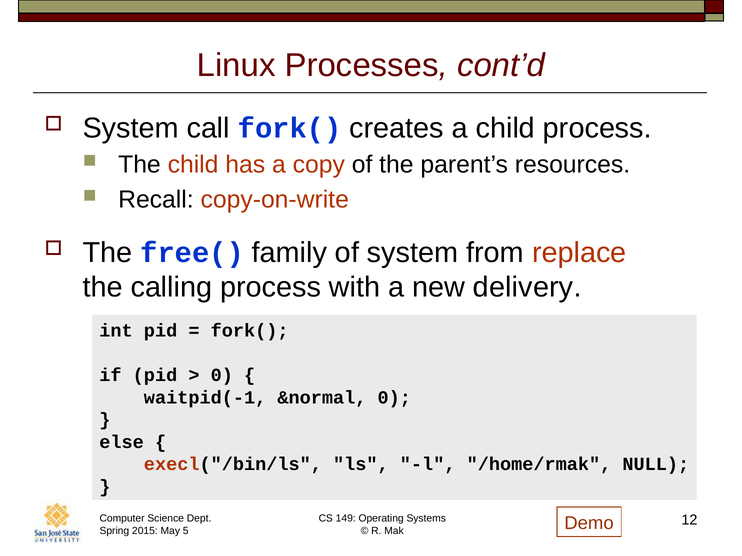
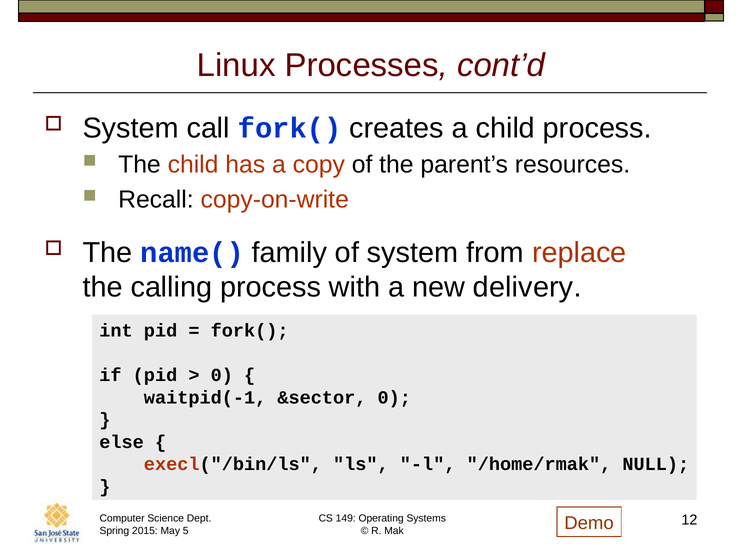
free(: free( -> name(
&normal: &normal -> &sector
